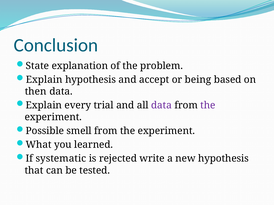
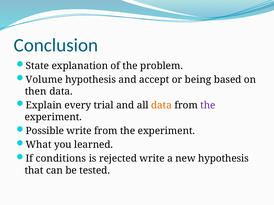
Explain at (44, 80): Explain -> Volume
data at (161, 106) colour: purple -> orange
Possible smell: smell -> write
systematic: systematic -> conditions
